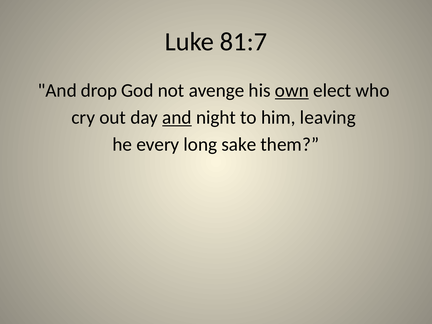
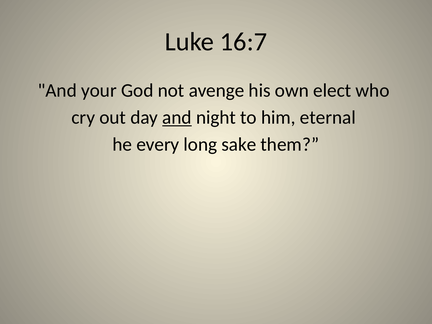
81:7: 81:7 -> 16:7
drop: drop -> your
own underline: present -> none
leaving: leaving -> eternal
